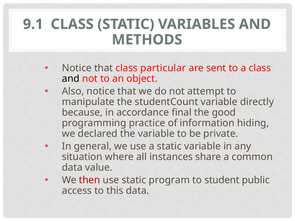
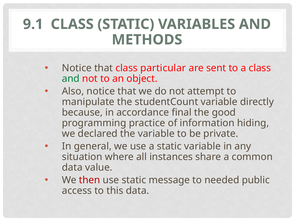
and at (71, 79) colour: black -> green
program: program -> message
student: student -> needed
